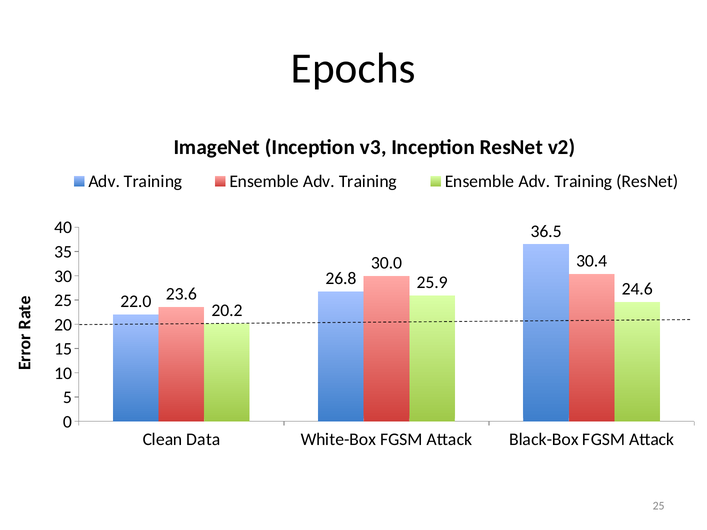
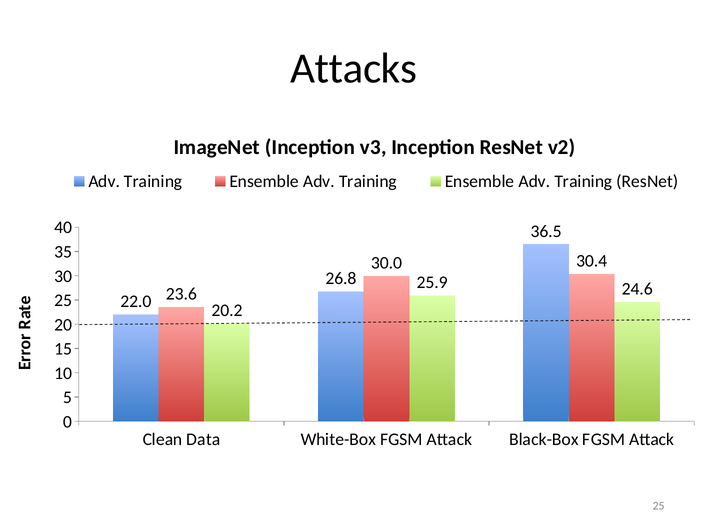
Epochs: Epochs -> Attacks
